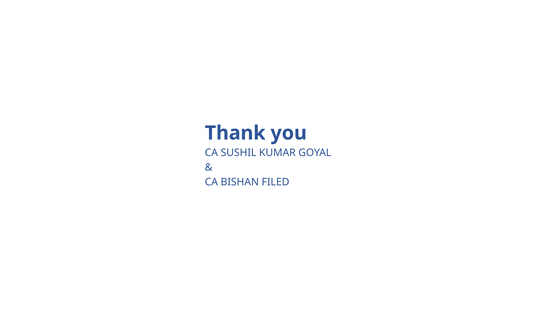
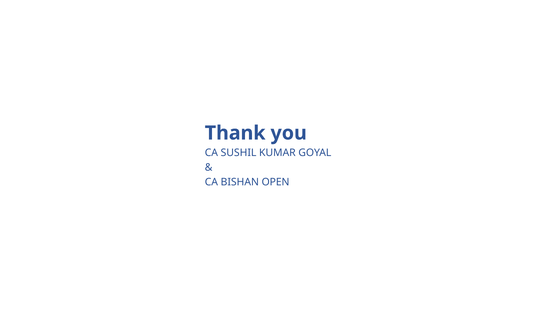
FILED: FILED -> OPEN
